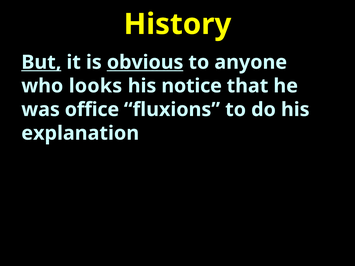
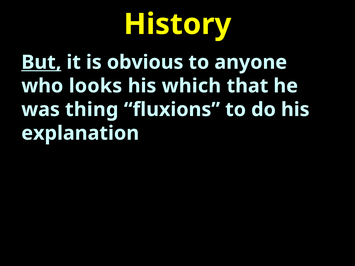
obvious underline: present -> none
notice: notice -> which
office: office -> thing
